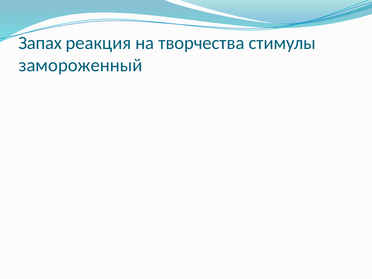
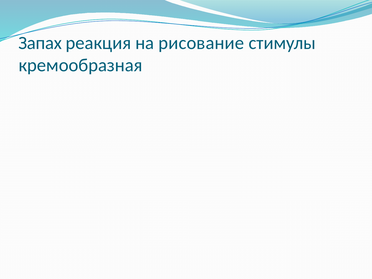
творчества: творчества -> рисование
замороженный: замороженный -> кремообразная
